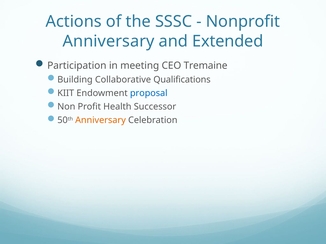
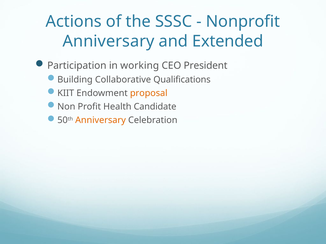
meeting: meeting -> working
Tremaine: Tremaine -> President
proposal colour: blue -> orange
Successor: Successor -> Candidate
